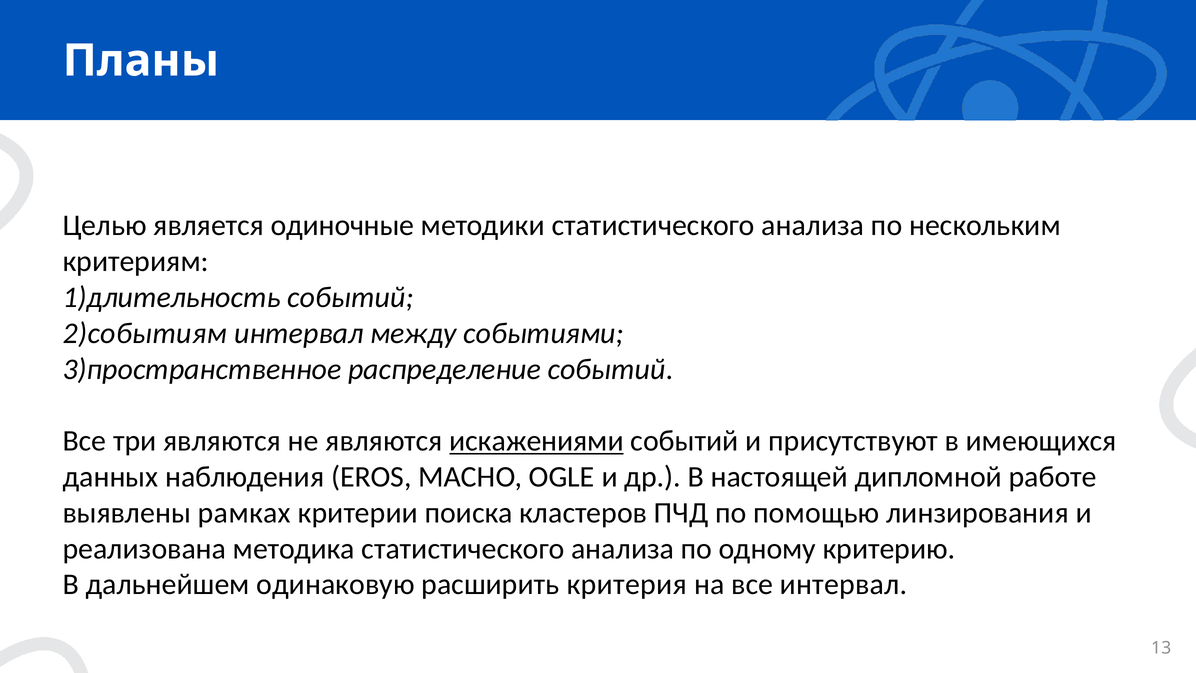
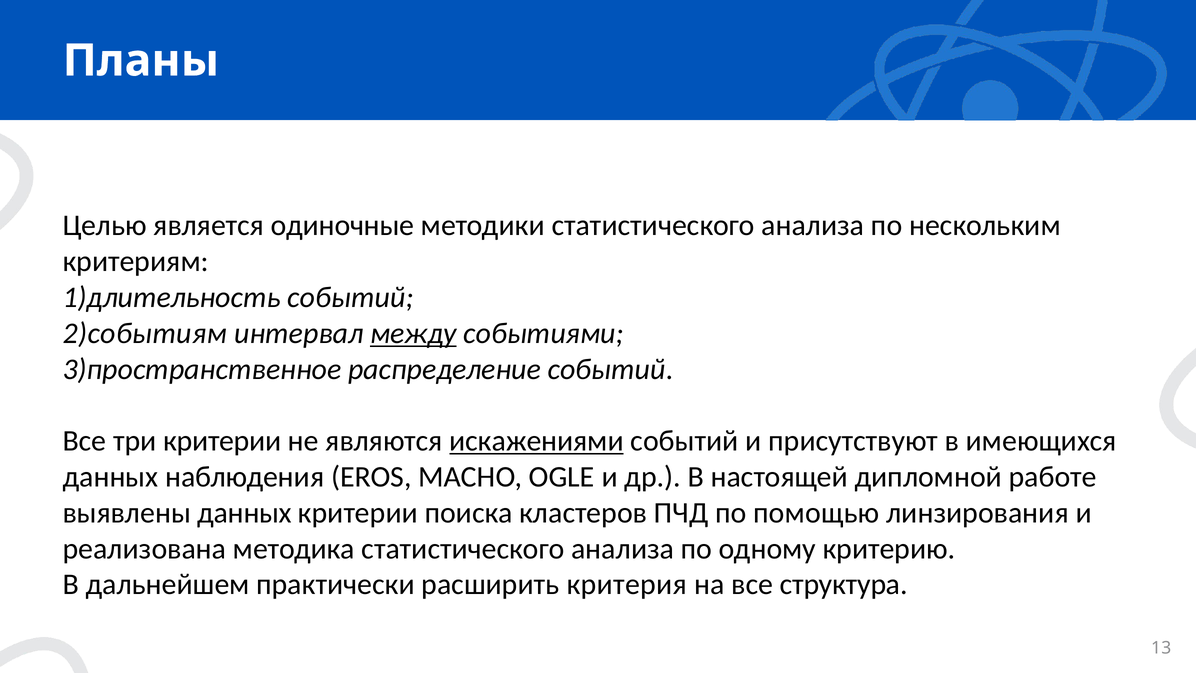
между underline: none -> present
три являются: являются -> критерии
выявлены рамках: рамках -> данных
одинаковую: одинаковую -> практически
все интервал: интервал -> структура
